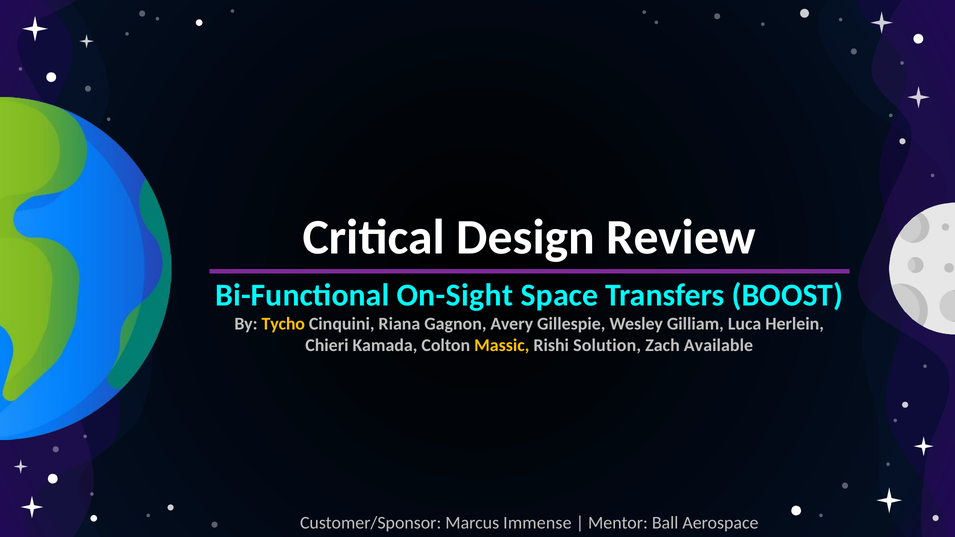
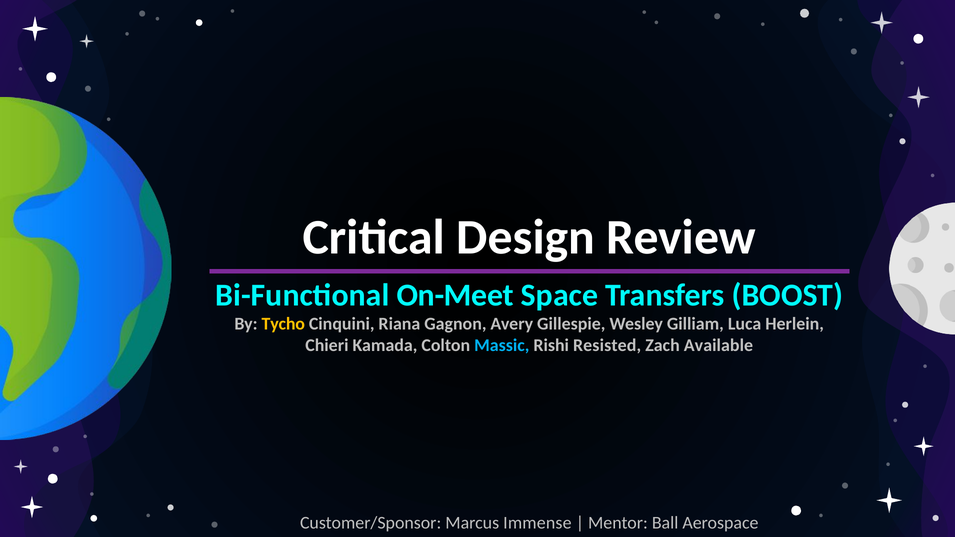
On-Sight: On-Sight -> On-Meet
Massic colour: yellow -> light blue
Solution: Solution -> Resisted
